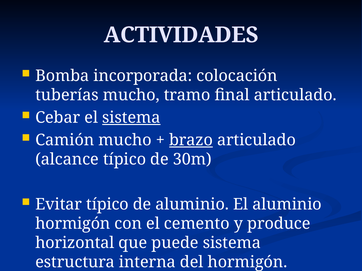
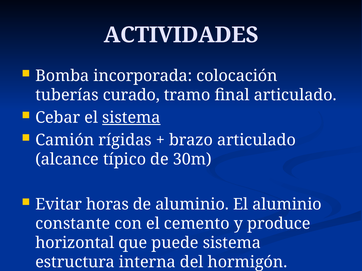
tuberías mucho: mucho -> curado
Camión mucho: mucho -> rígidas
brazo underline: present -> none
Evitar típico: típico -> horas
hormigón at (73, 224): hormigón -> constante
